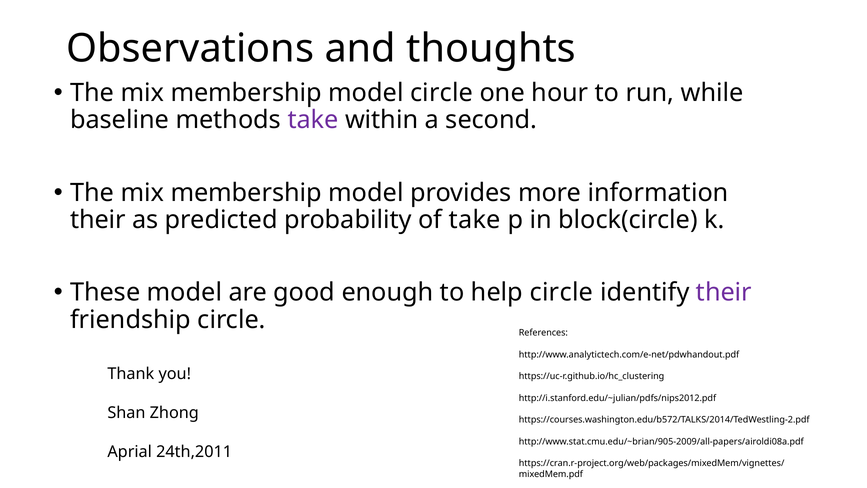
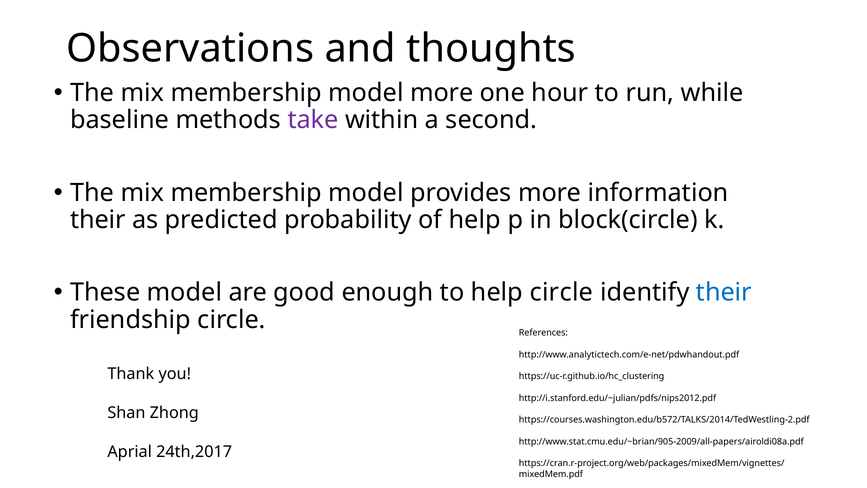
model circle: circle -> more
of take: take -> help
their at (724, 292) colour: purple -> blue
24th,2011: 24th,2011 -> 24th,2017
